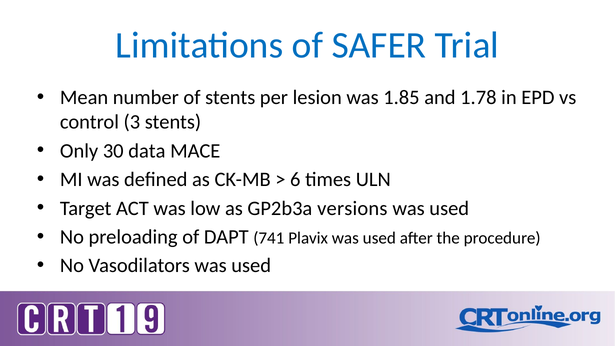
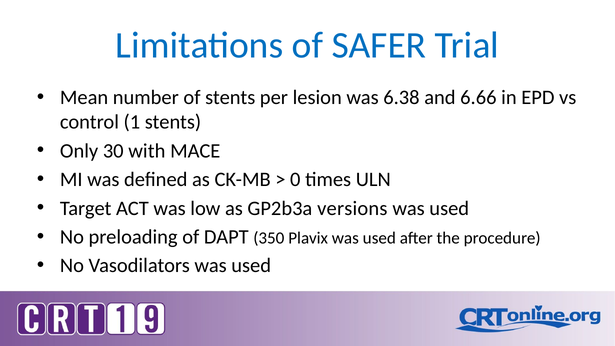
1.85: 1.85 -> 6.38
1.78: 1.78 -> 6.66
3: 3 -> 1
data: data -> with
6: 6 -> 0
741: 741 -> 350
